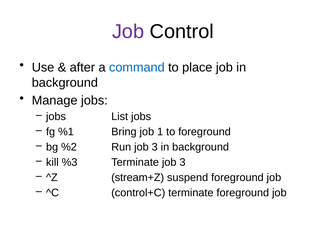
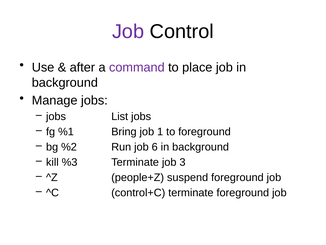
command colour: blue -> purple
Run job 3: 3 -> 6
stream+Z: stream+Z -> people+Z
